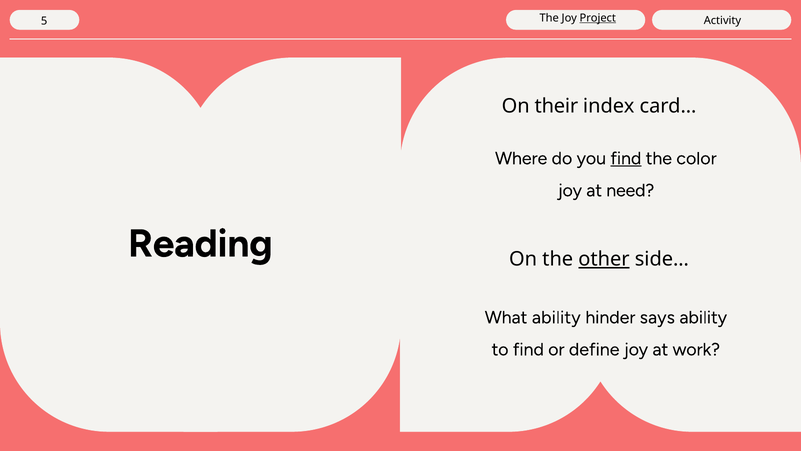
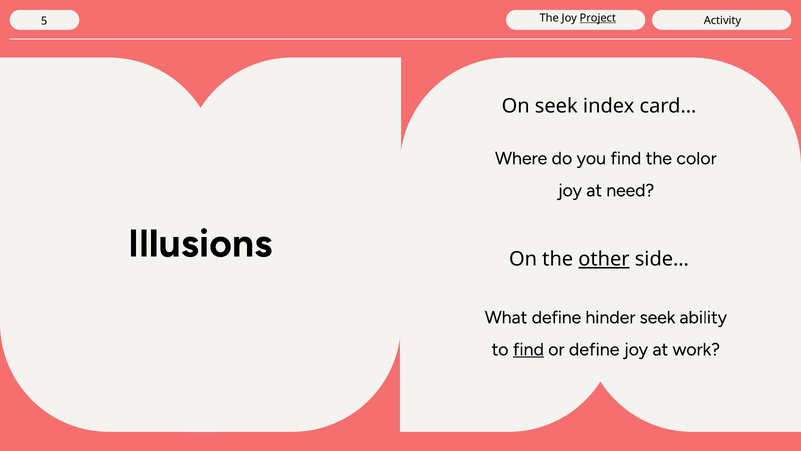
On their: their -> seek
find at (626, 158) underline: present -> none
Reading: Reading -> Illusions
What ability: ability -> define
hinder says: says -> seek
find at (528, 349) underline: none -> present
